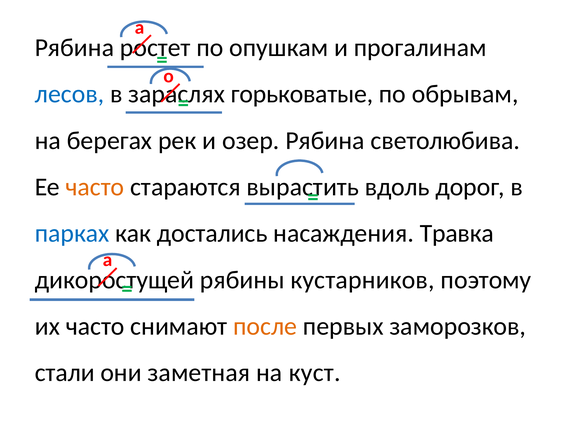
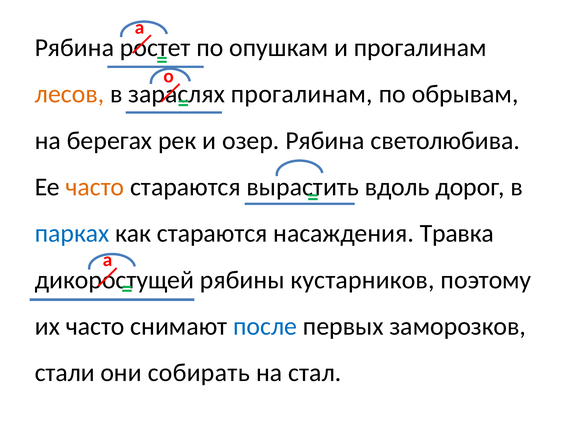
лесов colour: blue -> orange
горьковатые at (302, 94): горьковатые -> прогалинам
как достались: достались -> стараются
после colour: orange -> blue
заметная: заметная -> собирать
куст: куст -> стал
